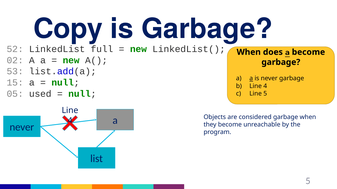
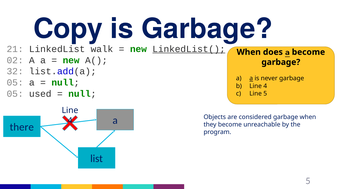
52: 52 -> 21
full: full -> walk
LinkedList( underline: none -> present
53: 53 -> 32
15 at (15, 83): 15 -> 05
never at (22, 128): never -> there
